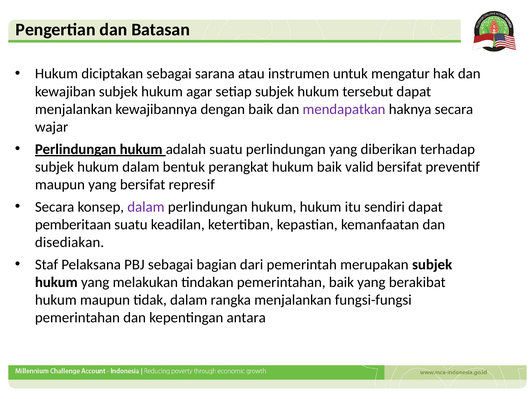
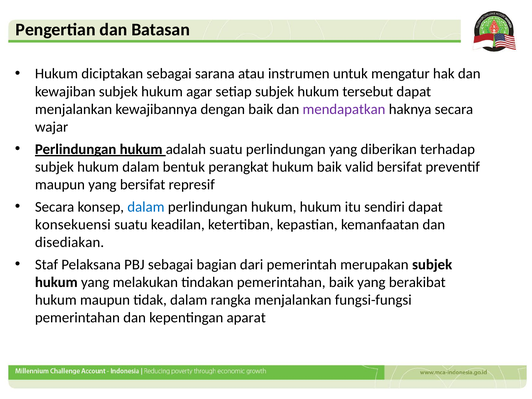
dalam at (146, 207) colour: purple -> blue
pemberitaan: pemberitaan -> konsekuensi
antara: antara -> aparat
